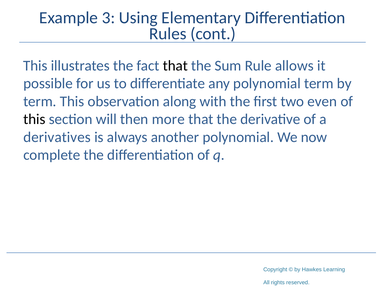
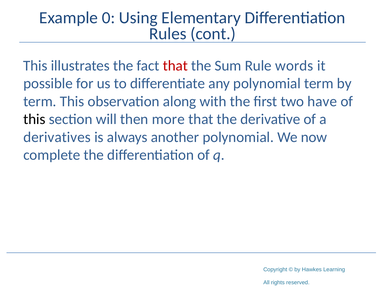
3: 3 -> 0
that at (175, 66) colour: black -> red
allows: allows -> words
even: even -> have
